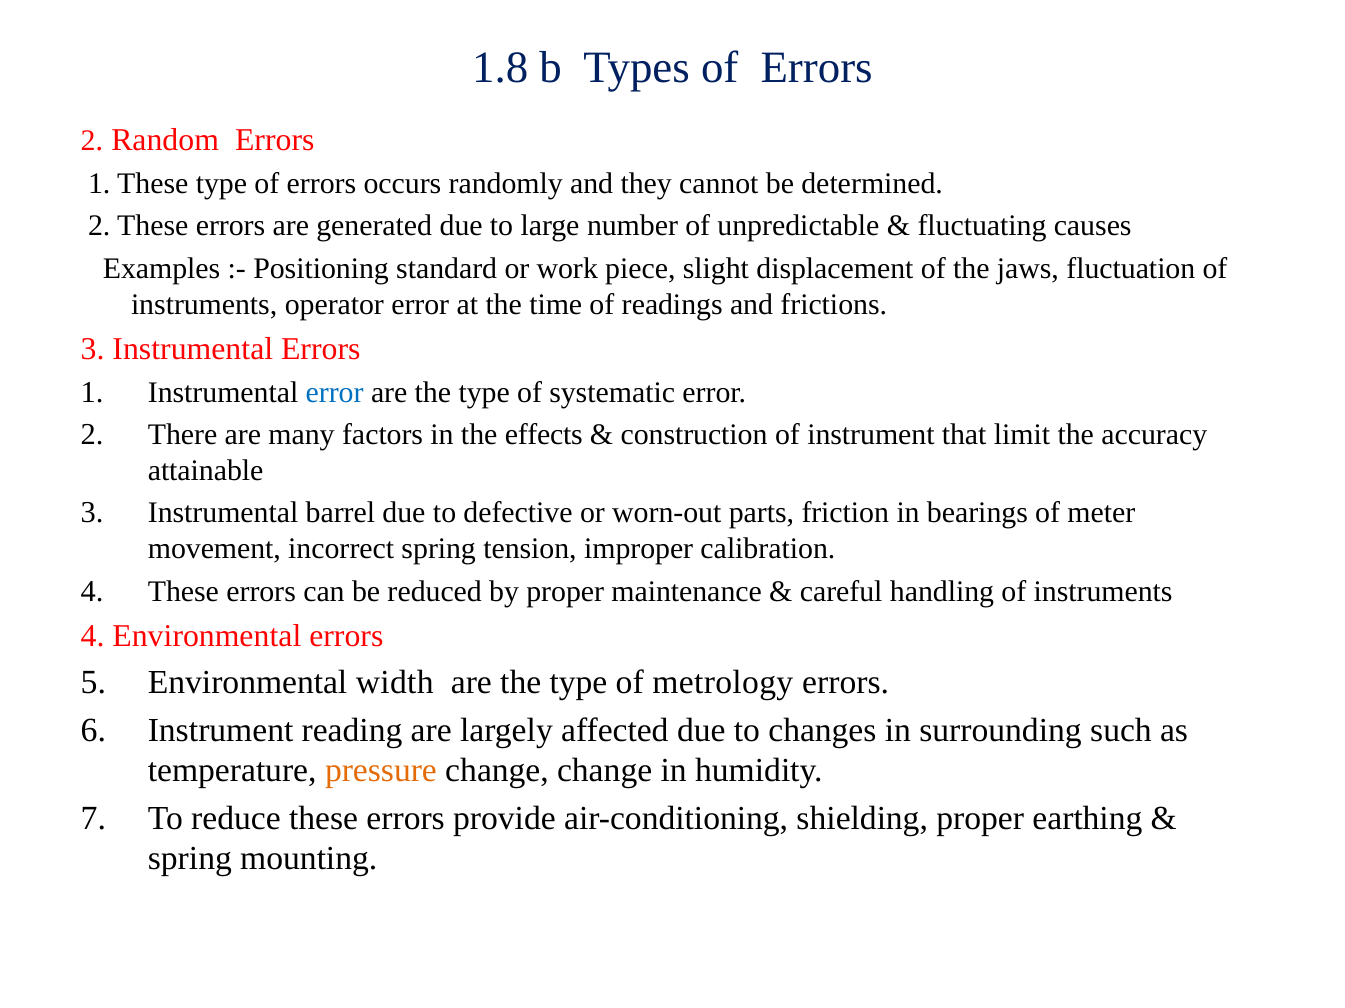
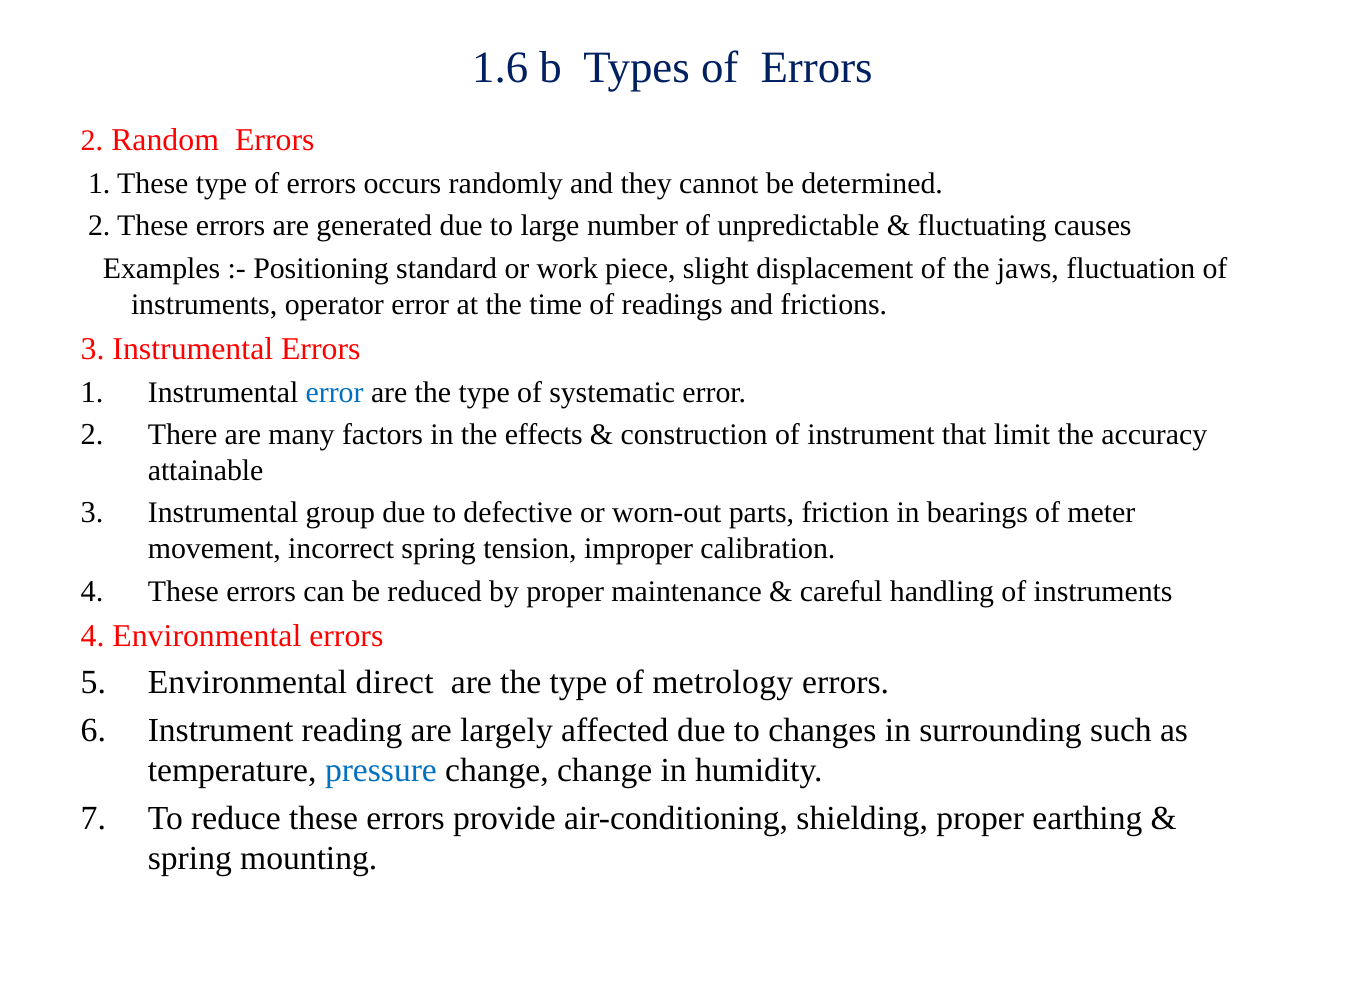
1.8: 1.8 -> 1.6
barrel: barrel -> group
width: width -> direct
pressure colour: orange -> blue
